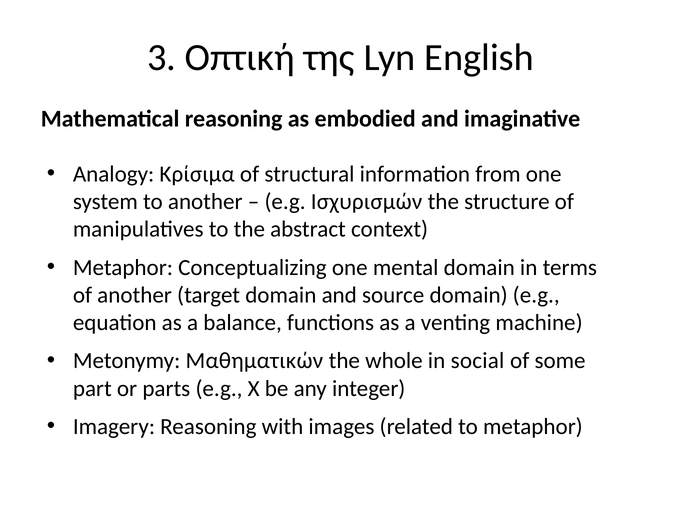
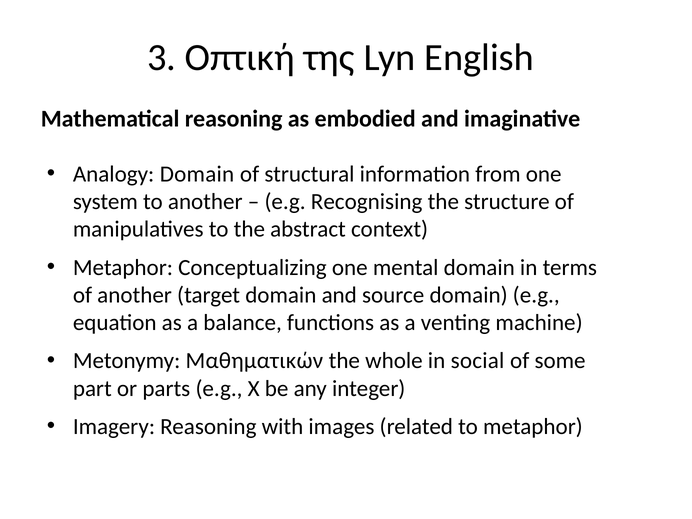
Analogy Κρίσιμα: Κρίσιμα -> Domain
Ισχυρισμών: Ισχυρισμών -> Recognising
